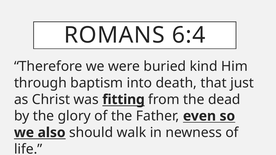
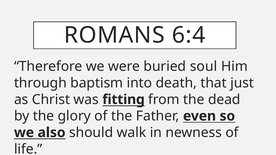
kind: kind -> soul
